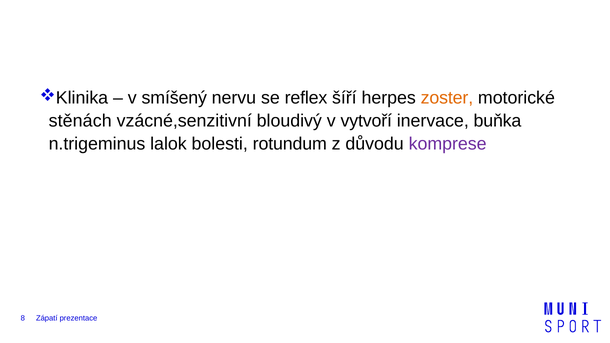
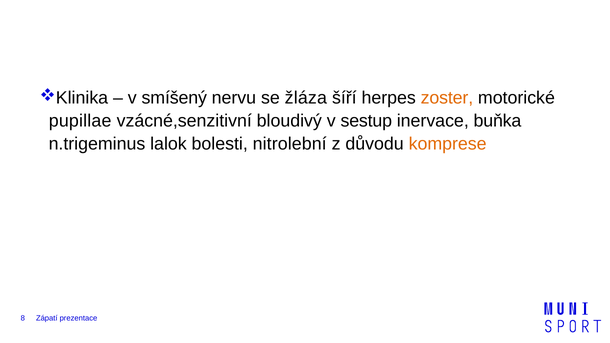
reflex: reflex -> žláza
stěnách: stěnách -> pupillae
vytvoří: vytvoří -> sestup
rotundum: rotundum -> nitrolební
komprese colour: purple -> orange
